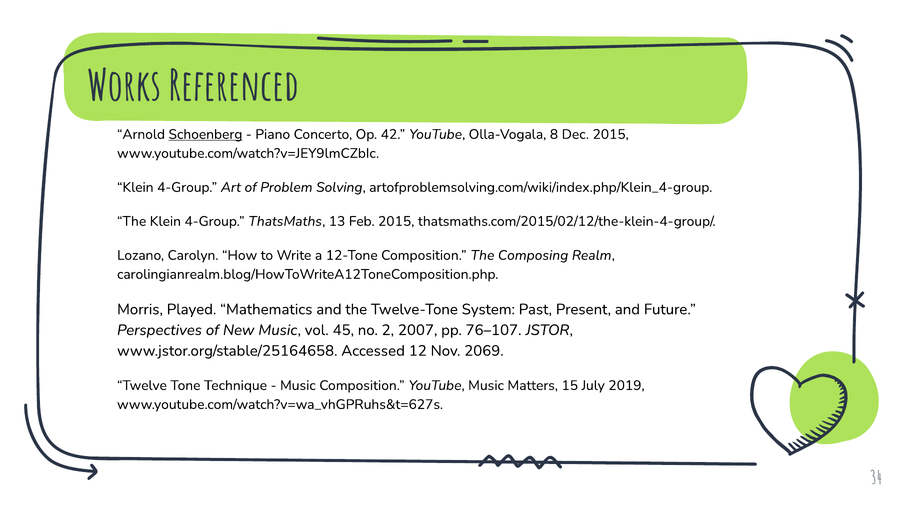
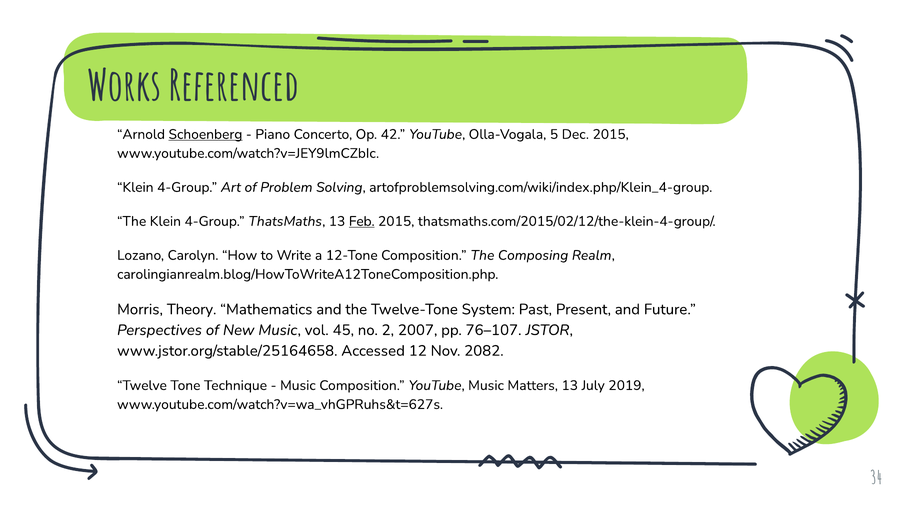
8: 8 -> 5
Feb underline: none -> present
Played: Played -> Theory
2069: 2069 -> 2082
Matters 15: 15 -> 13
